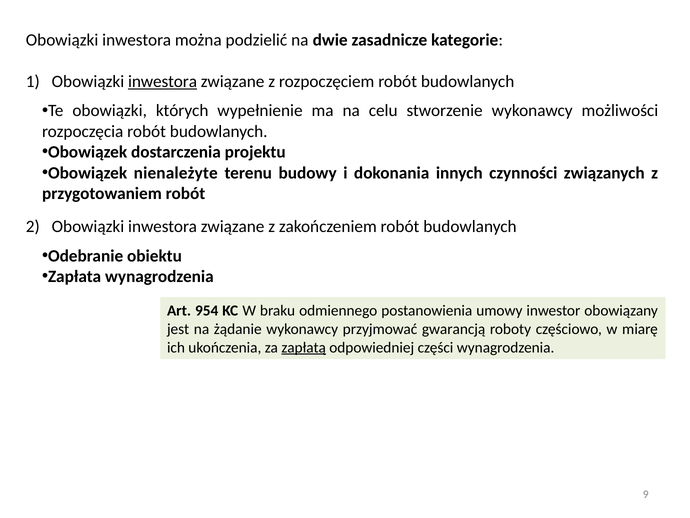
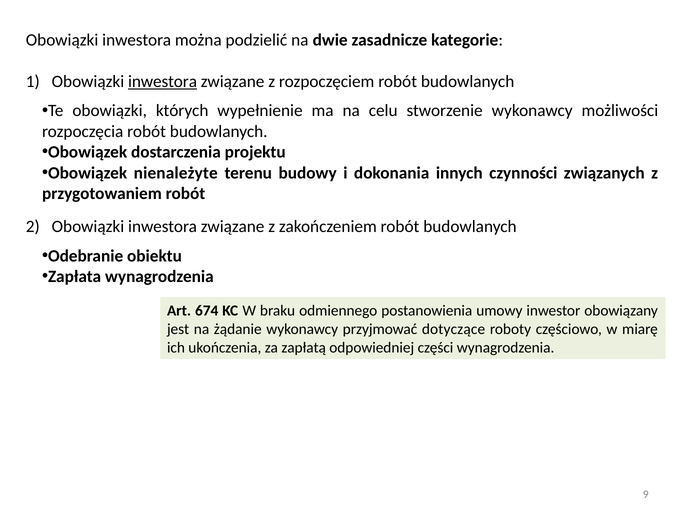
954: 954 -> 674
gwarancją: gwarancją -> dotyczące
zapłatą underline: present -> none
